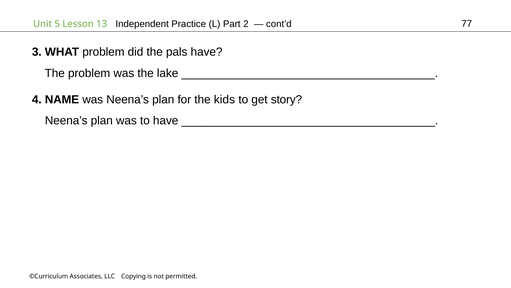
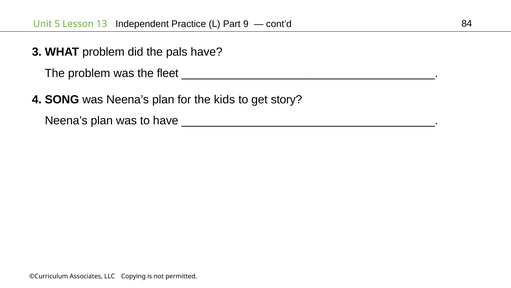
2: 2 -> 9
77: 77 -> 84
lake: lake -> fleet
NAME: NAME -> SONG
